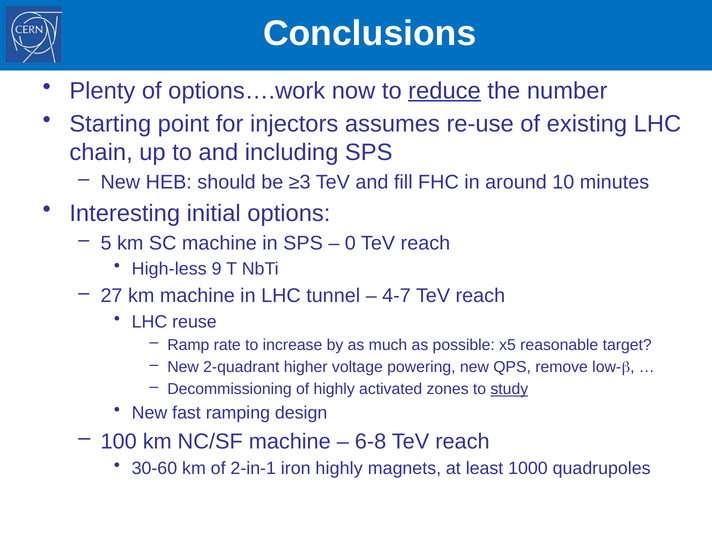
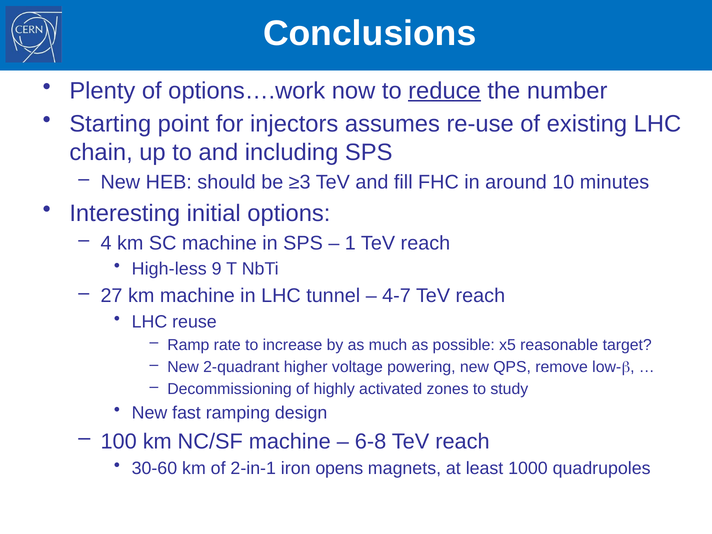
5: 5 -> 4
0: 0 -> 1
study underline: present -> none
iron highly: highly -> opens
